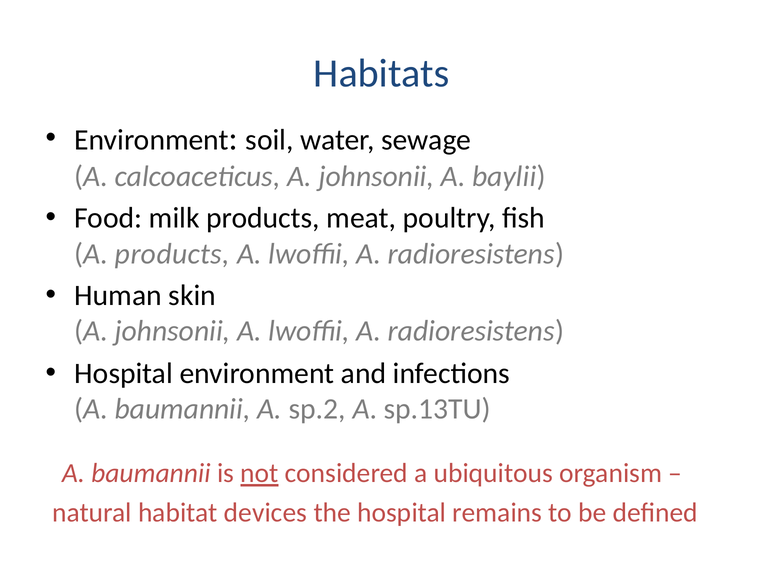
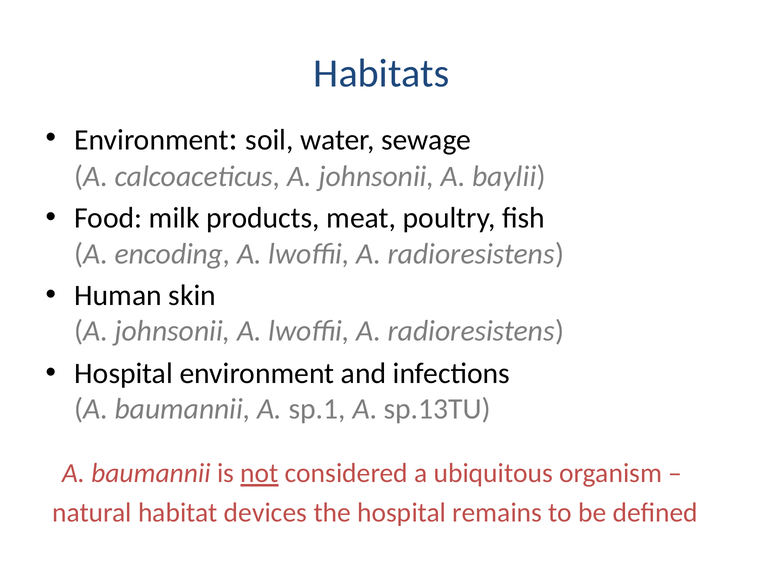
A products: products -> encoding
sp.2: sp.2 -> sp.1
